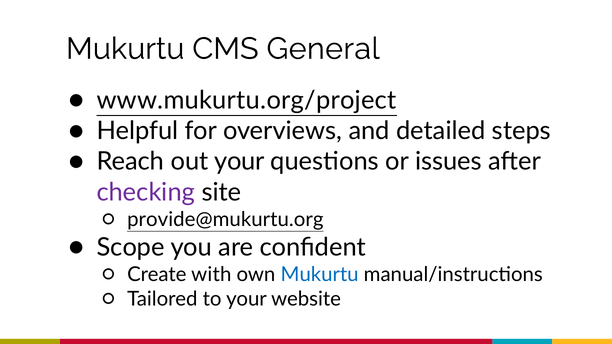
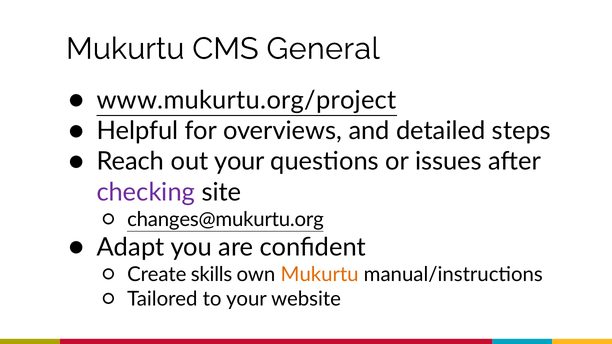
provide@mukurtu.org: provide@mukurtu.org -> changes@mukurtu.org
Scope: Scope -> Adapt
with: with -> skills
Mukurtu at (320, 275) colour: blue -> orange
